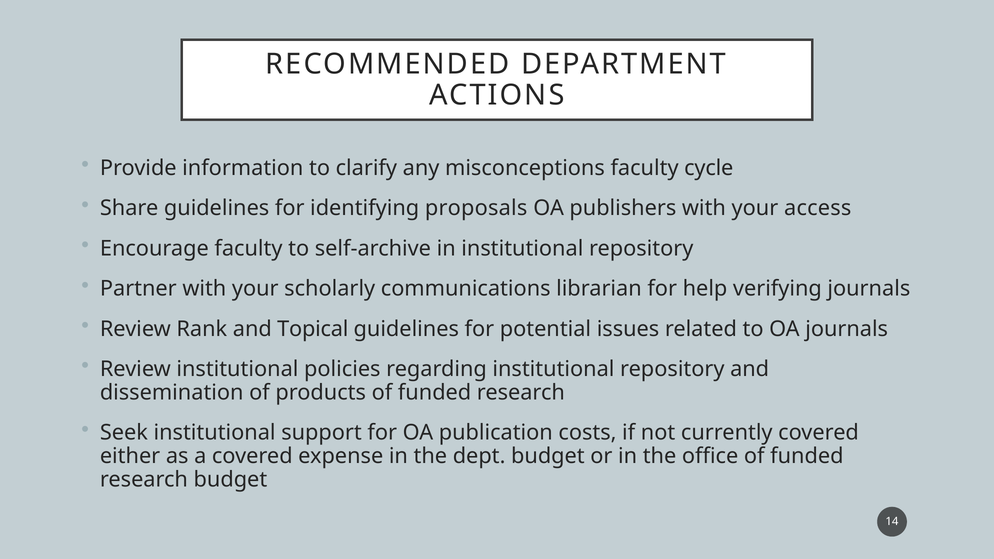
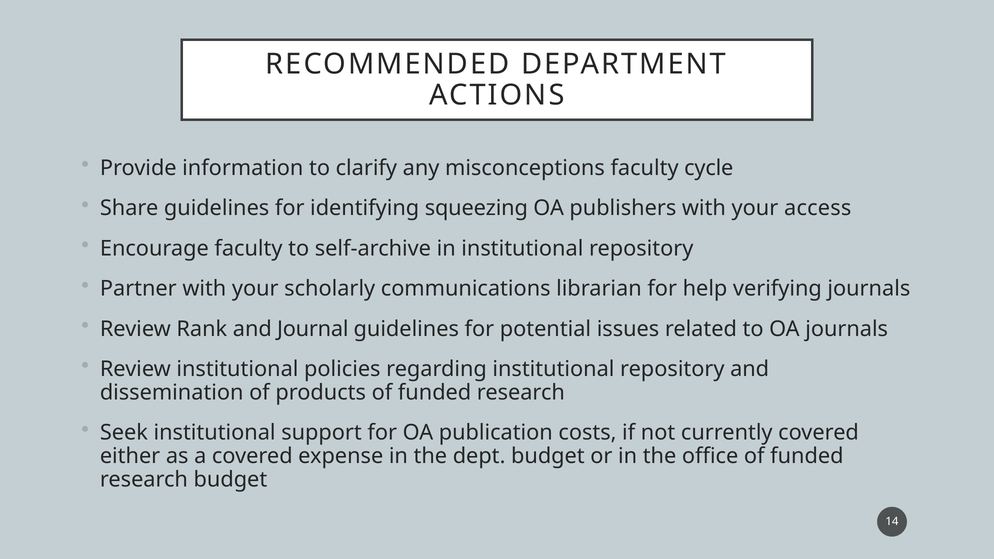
proposals: proposals -> squeezing
Topical: Topical -> Journal
